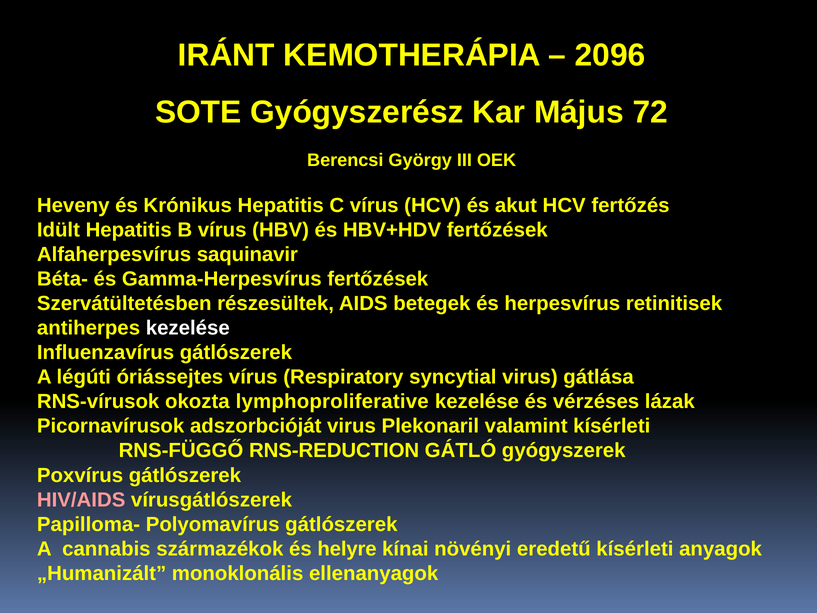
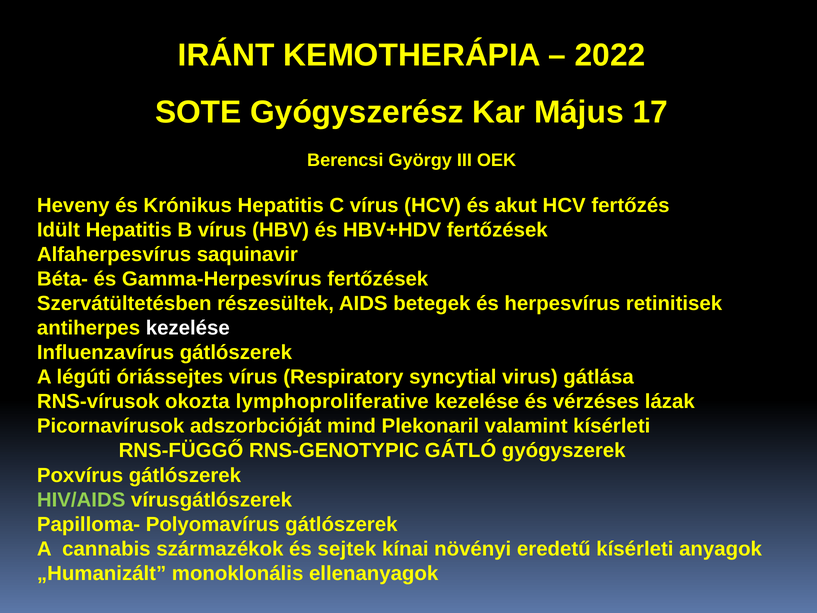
2096: 2096 -> 2022
72: 72 -> 17
adszorbcióját virus: virus -> mind
RNS-REDUCTION: RNS-REDUCTION -> RNS-GENOTYPIC
HIV/AIDS colour: pink -> light green
helyre: helyre -> sejtek
